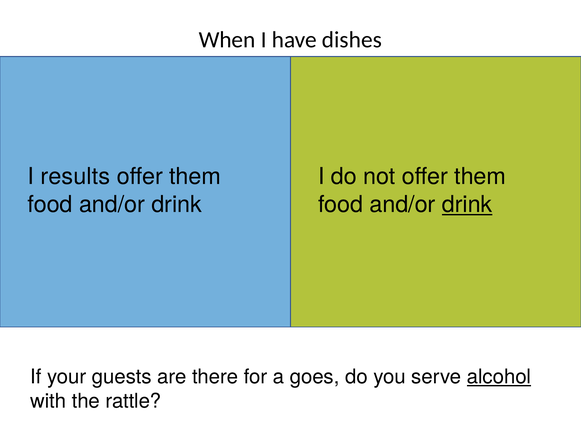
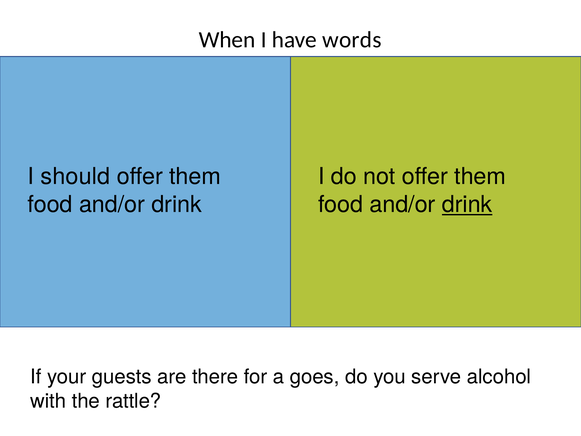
dishes: dishes -> words
results: results -> should
alcohol underline: present -> none
